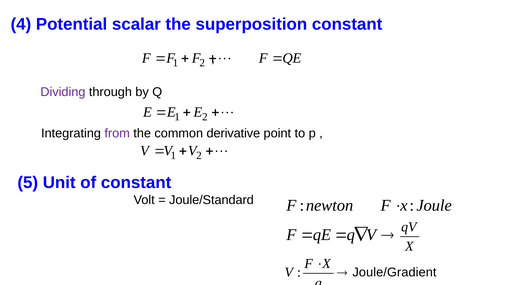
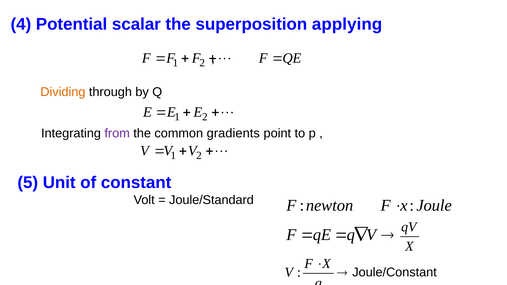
superposition constant: constant -> applying
Dividing colour: purple -> orange
derivative: derivative -> gradients
Joule/Gradient: Joule/Gradient -> Joule/Constant
